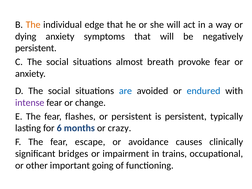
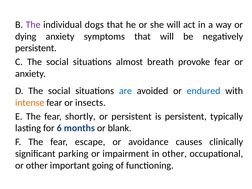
The at (33, 25) colour: orange -> purple
edge: edge -> dogs
intense colour: purple -> orange
change: change -> insects
flashes: flashes -> shortly
crazy: crazy -> blank
bridges: bridges -> parking
in trains: trains -> other
